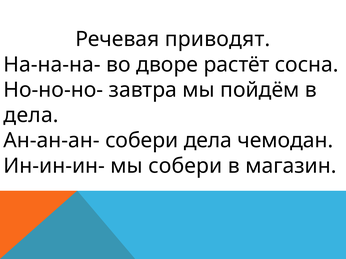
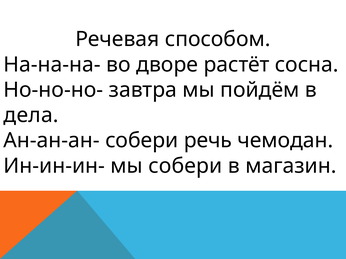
приводят: приводят -> способом
собери дела: дела -> речь
